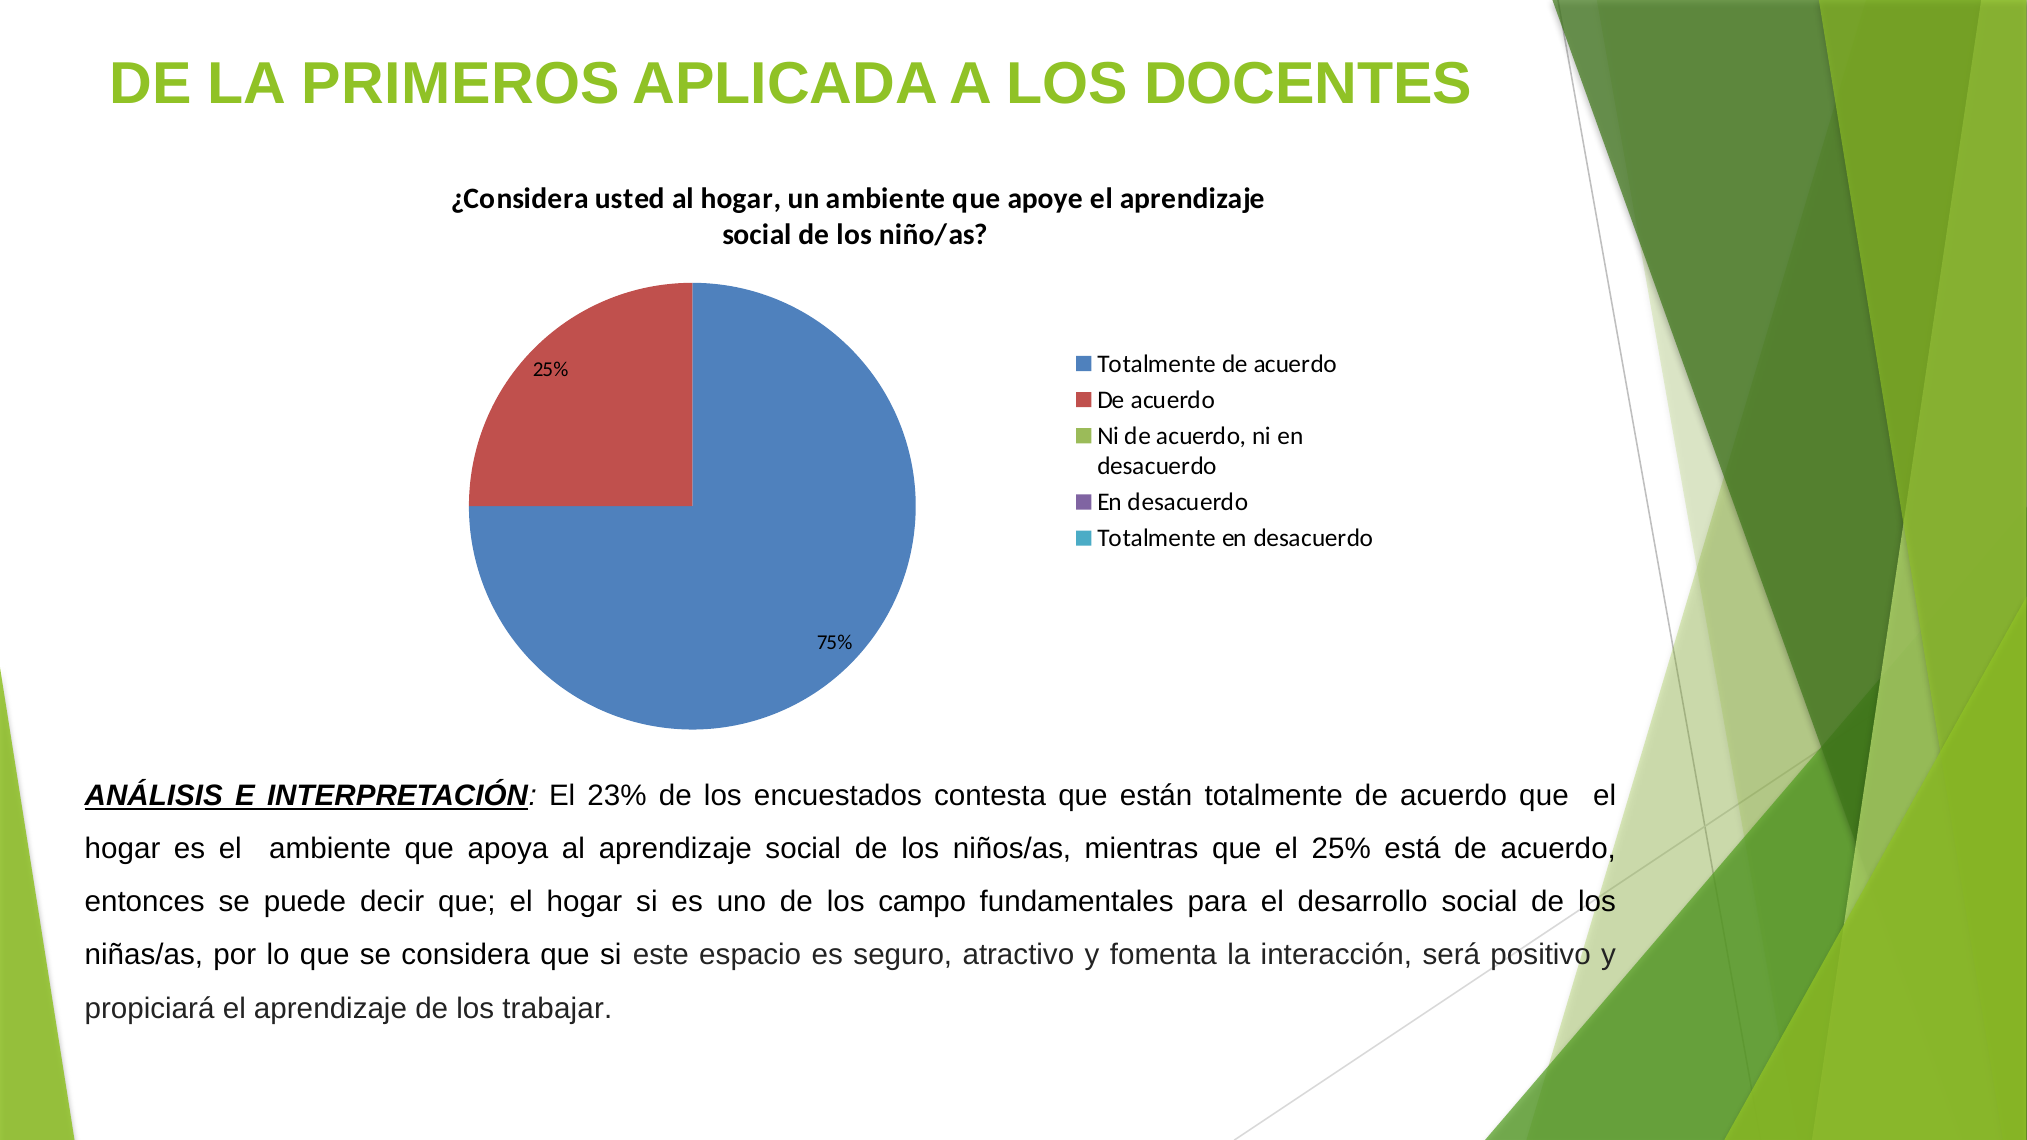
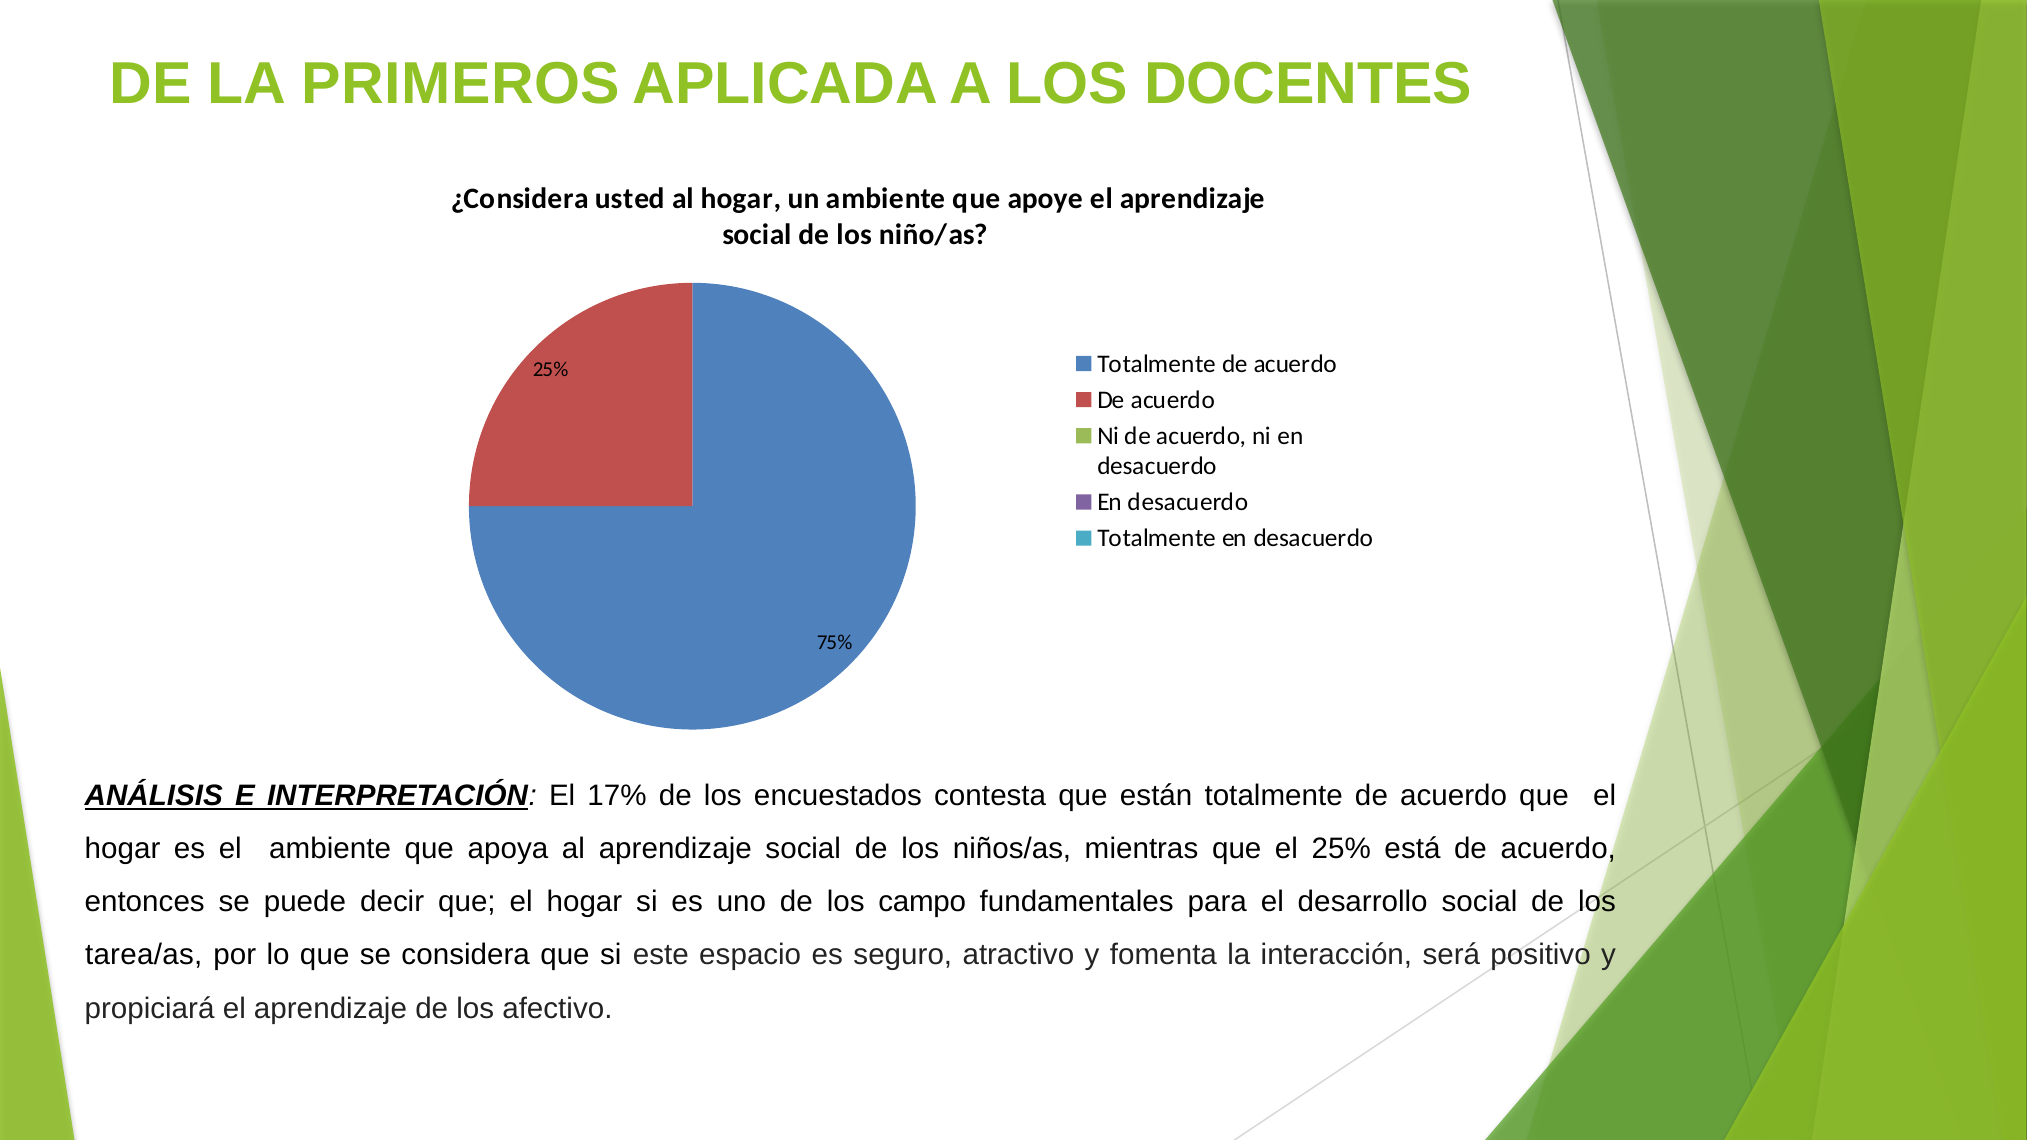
23%: 23% -> 17%
niñas/as: niñas/as -> tarea/as
trabajar: trabajar -> afectivo
